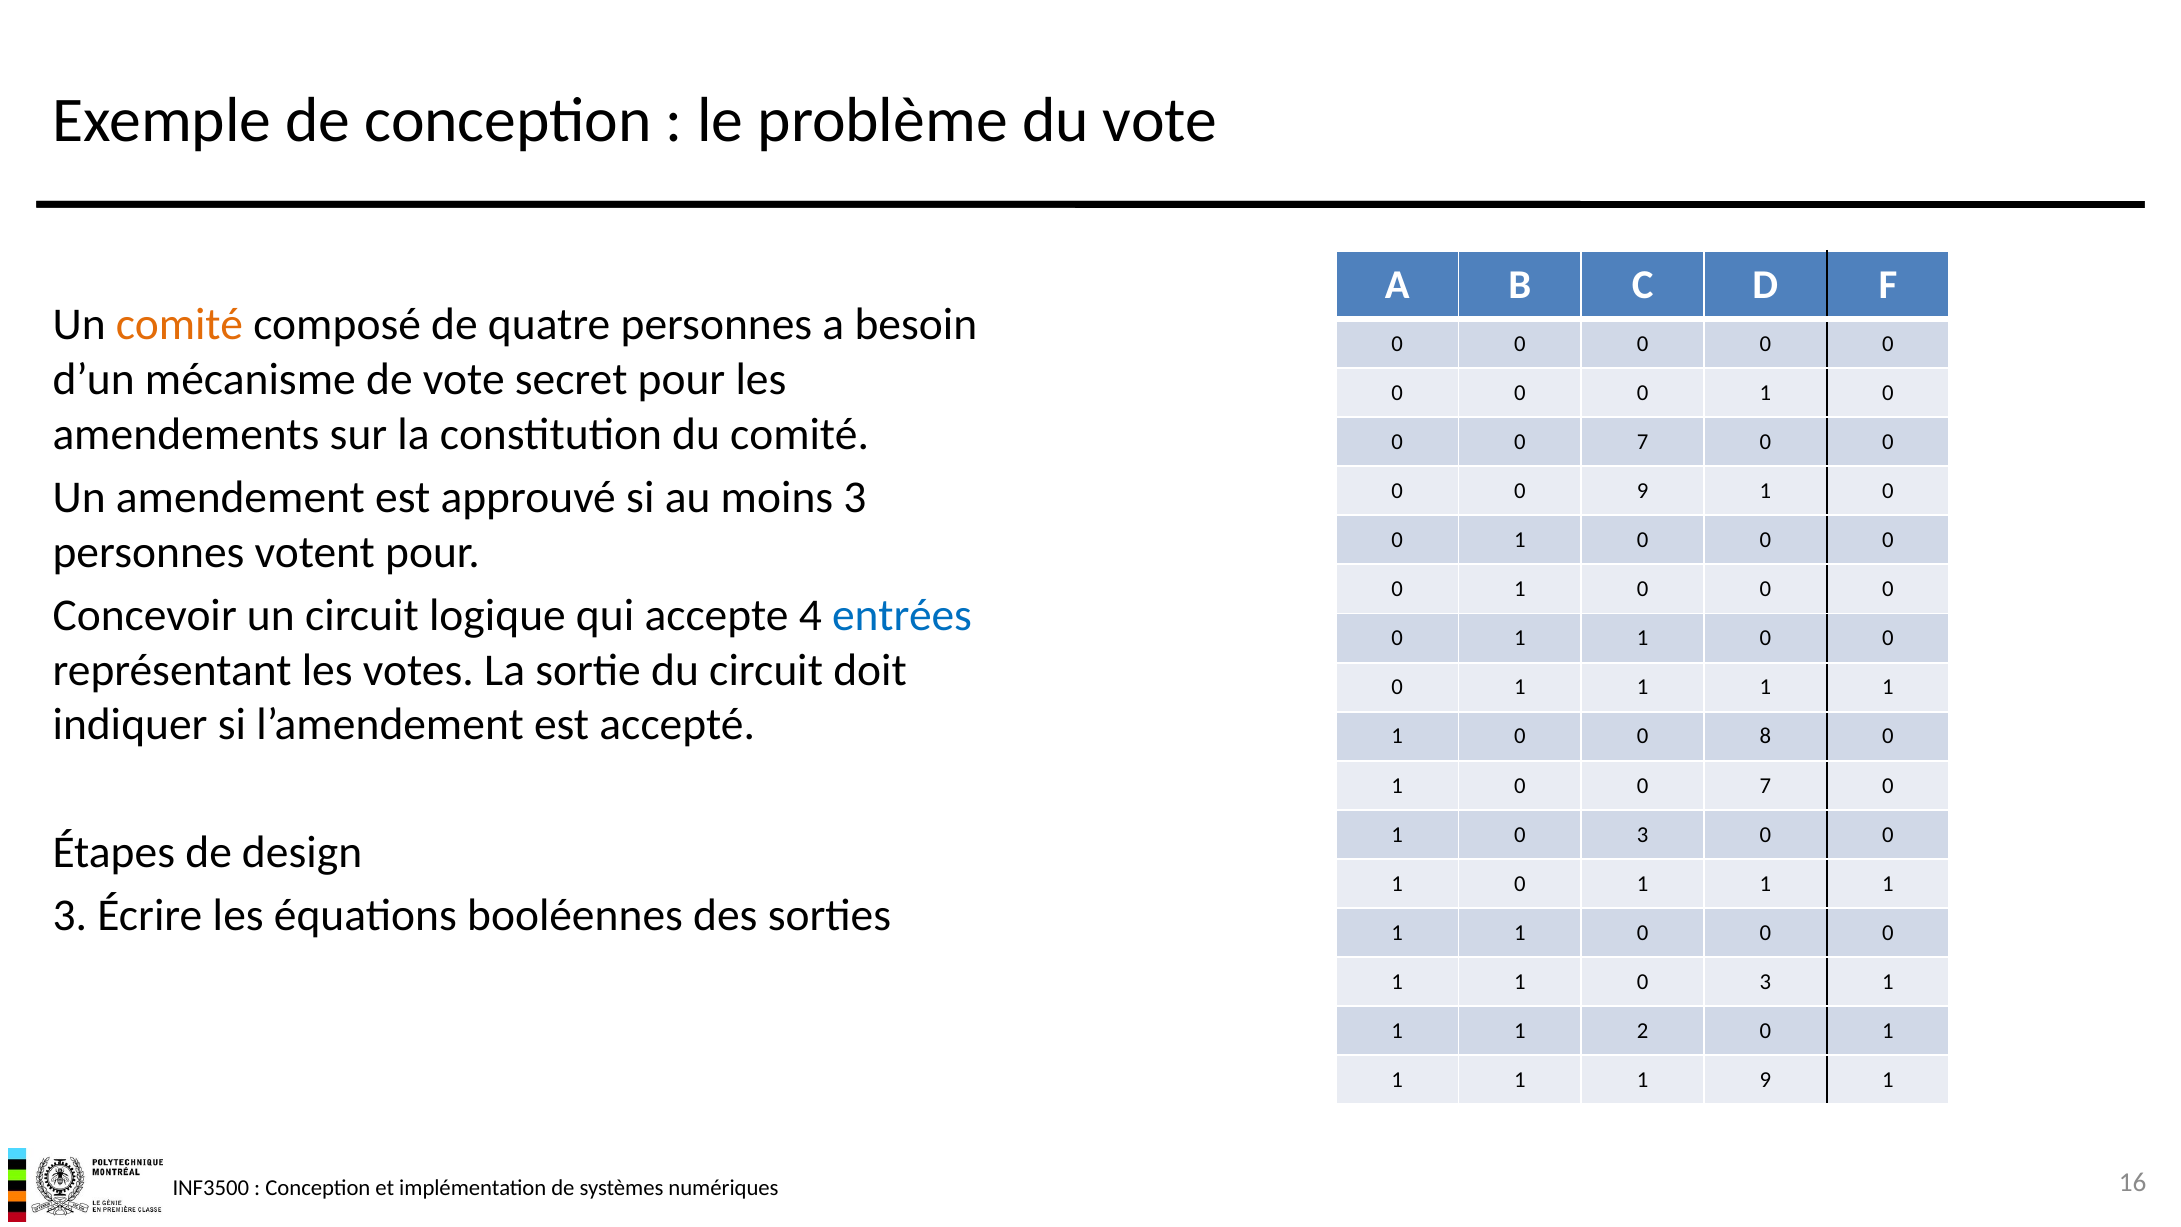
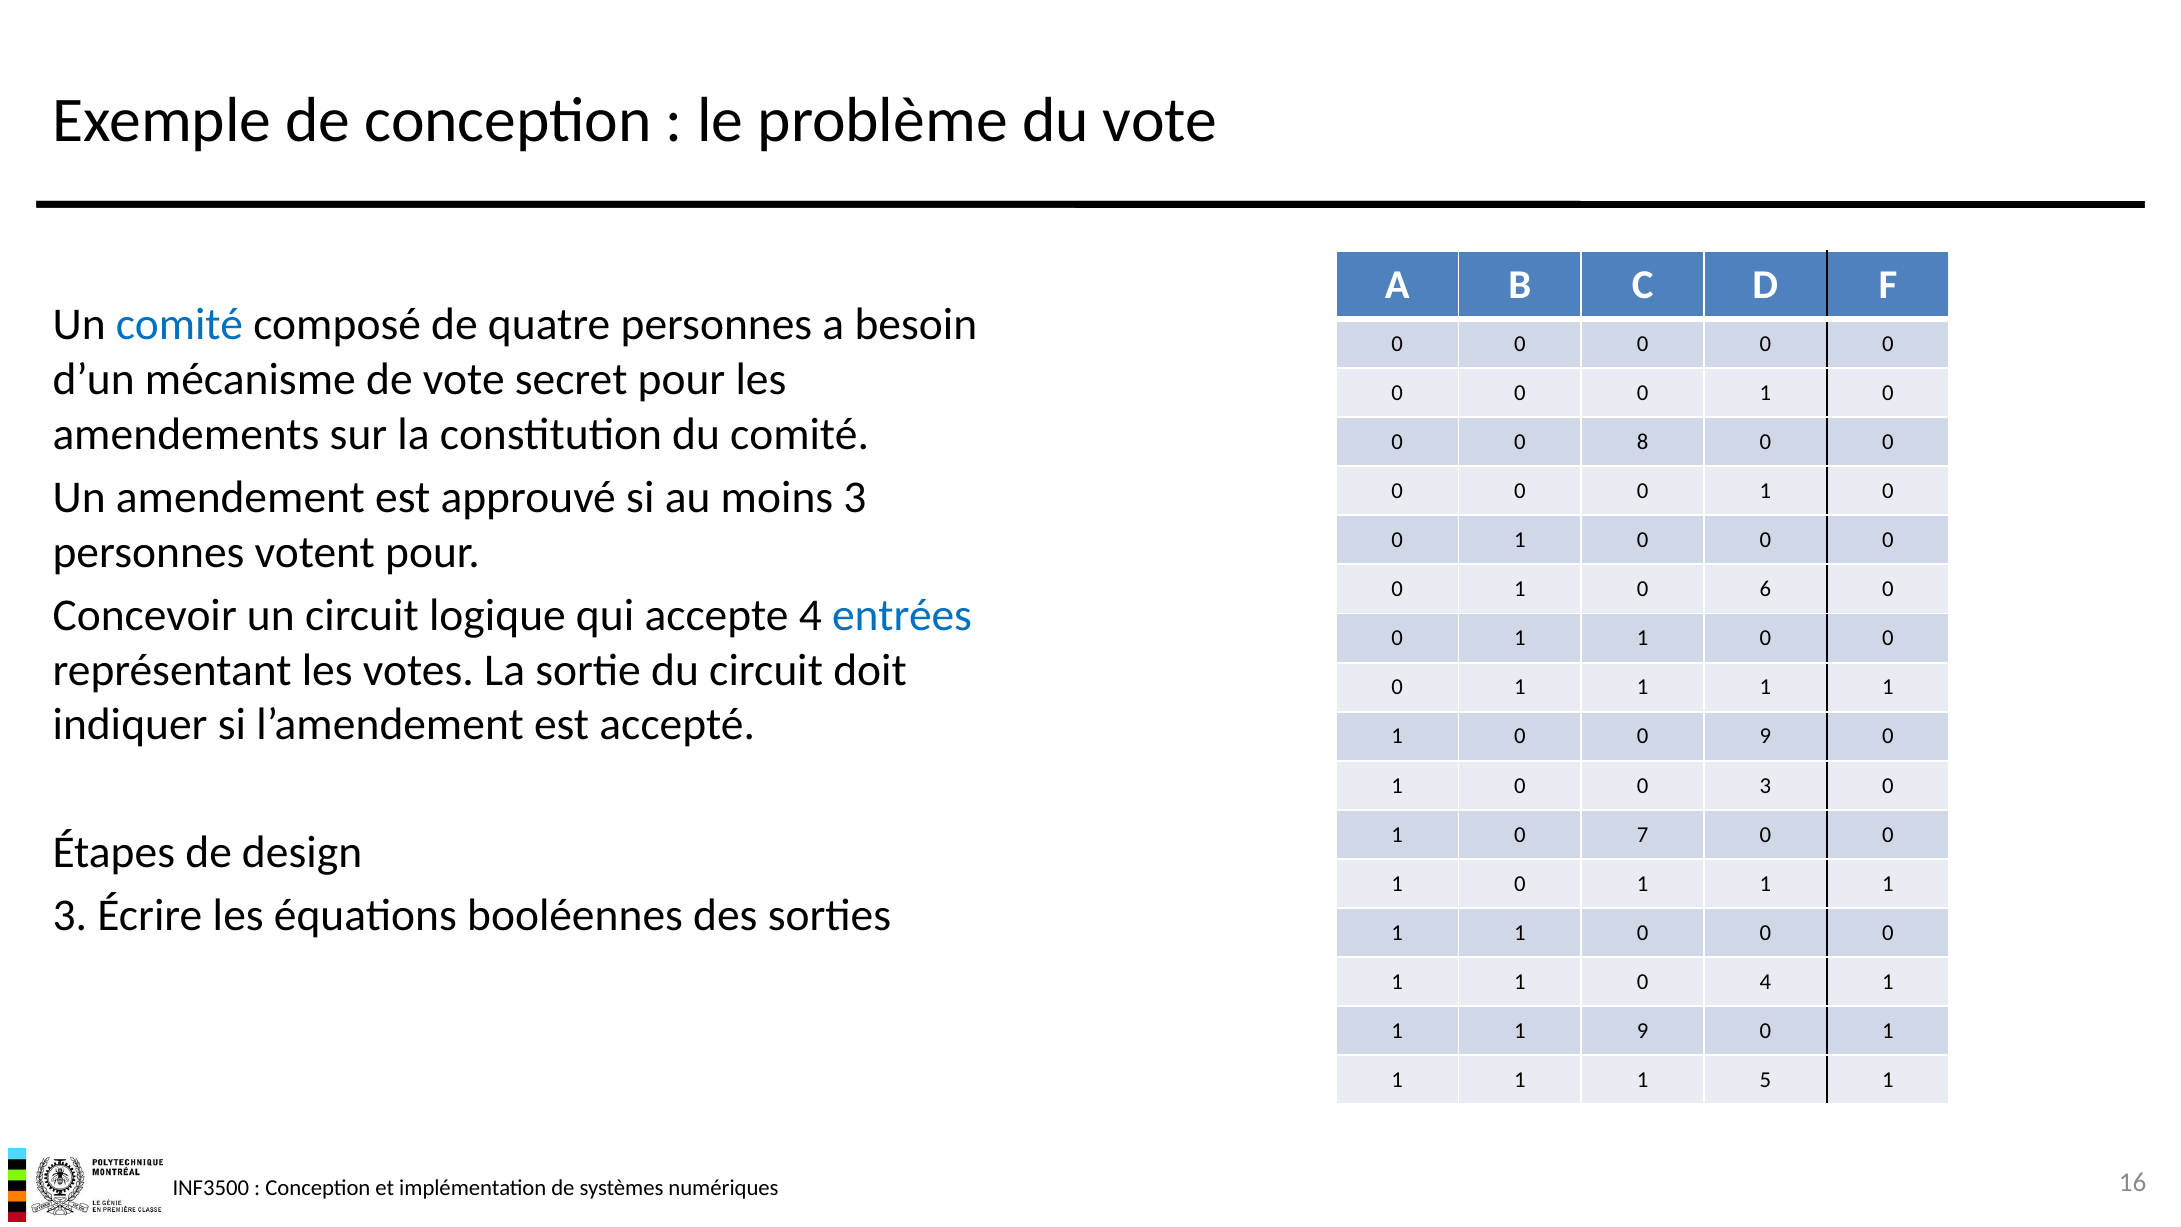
comité at (179, 325) colour: orange -> blue
7 at (1643, 442): 7 -> 8
9 at (1643, 491): 9 -> 0
0 at (1765, 589): 0 -> 6
0 8: 8 -> 9
1 0 0 7: 7 -> 3
3 at (1643, 834): 3 -> 7
1 1 0 3: 3 -> 4
1 2: 2 -> 9
1 9: 9 -> 5
